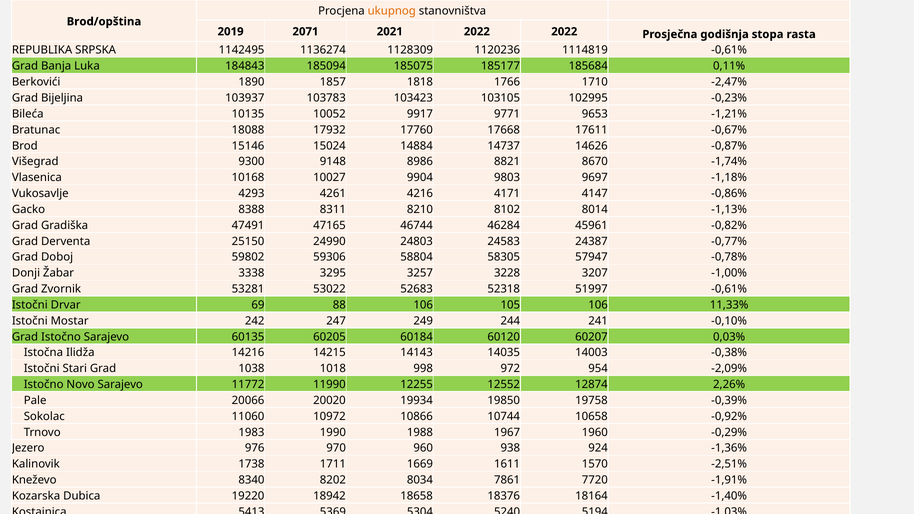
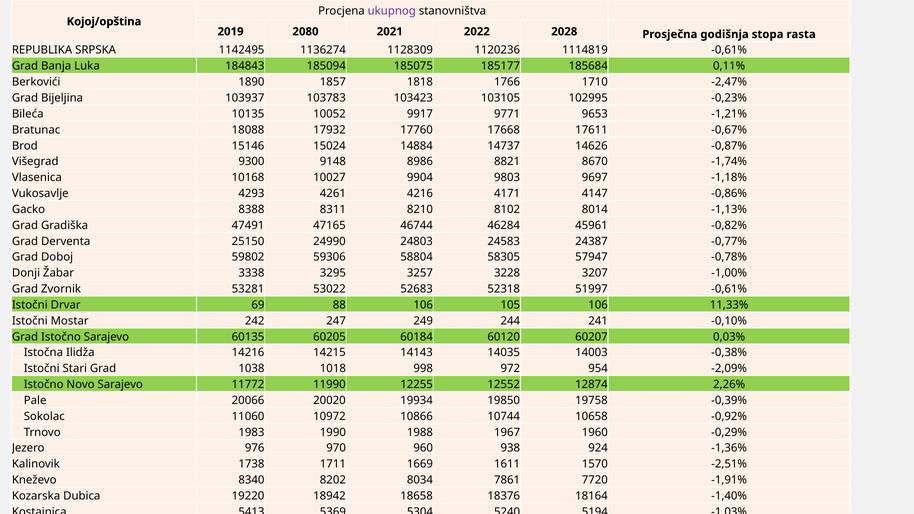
ukupnog colour: orange -> purple
Brod/opština: Brod/opština -> Kojoj/opština
2071: 2071 -> 2080
2022 2022: 2022 -> 2028
